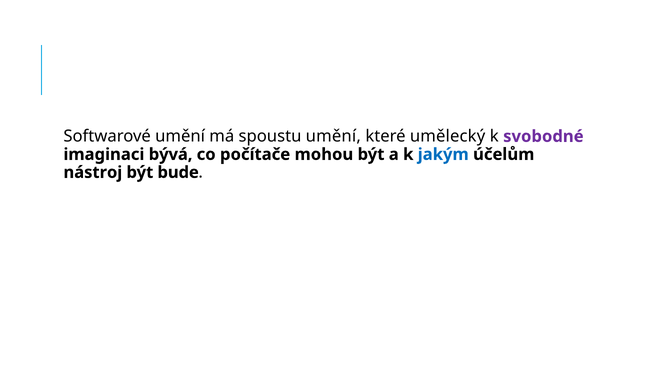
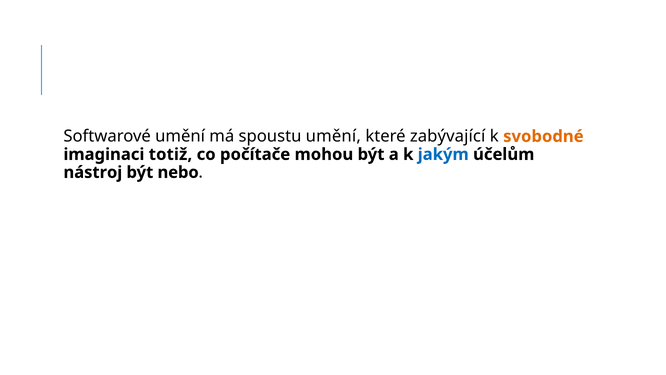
umělecký: umělecký -> zabývající
svobodné colour: purple -> orange
bývá: bývá -> totiž
bude: bude -> nebo
